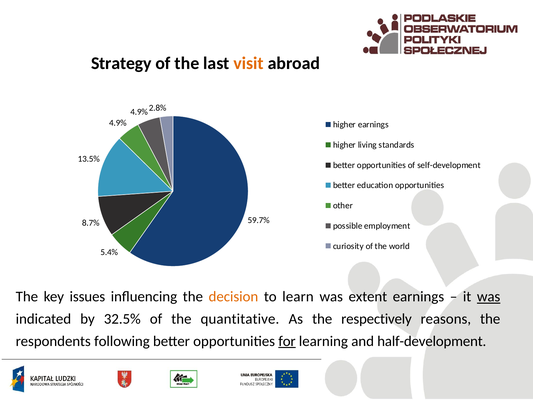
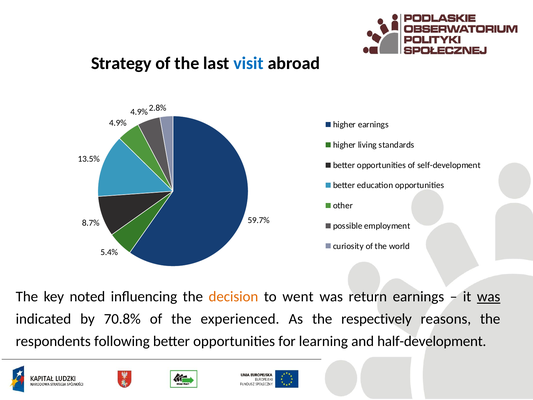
visit colour: orange -> blue
issues: issues -> noted
learn: learn -> went
extent: extent -> return
32.5%: 32.5% -> 70.8%
quantitative: quantitative -> experienced
for underline: present -> none
